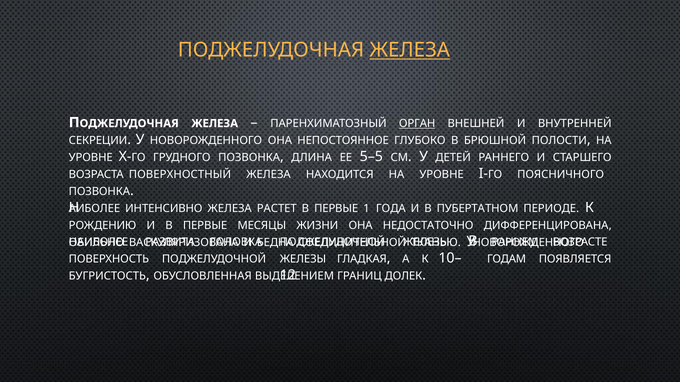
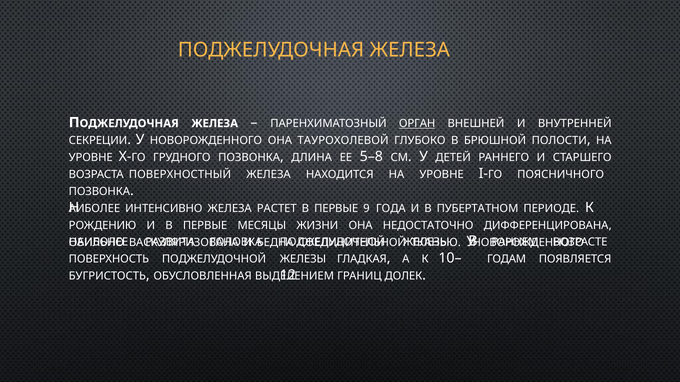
ЖЕЛЕЗА at (410, 50) underline: present -> none
НЕПОСТОЯННОЕ: НЕПОСТОЯННОЕ -> ТАУРОХОЛЕВОЙ
5–5: 5–5 -> 5–8
1: 1 -> 9
